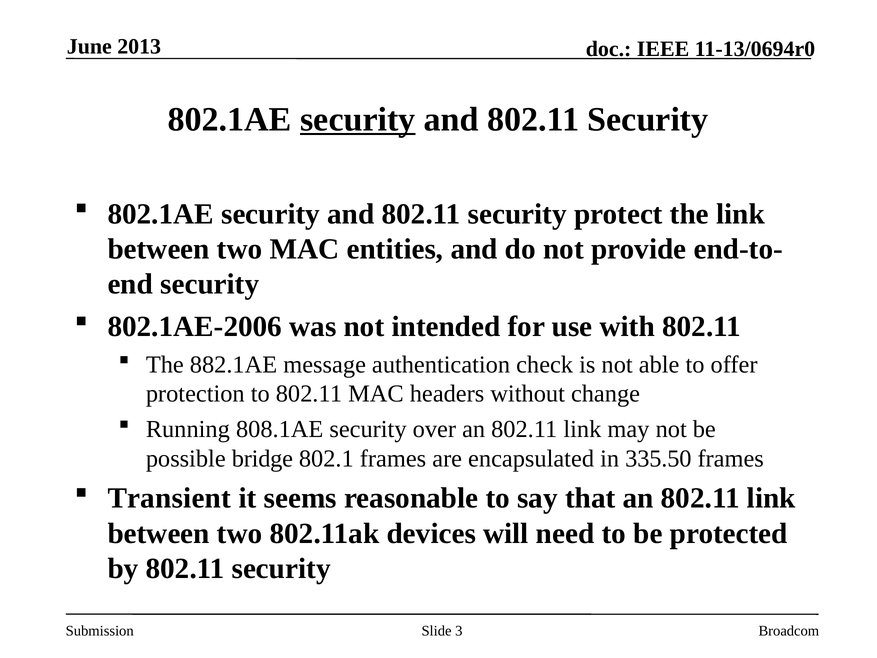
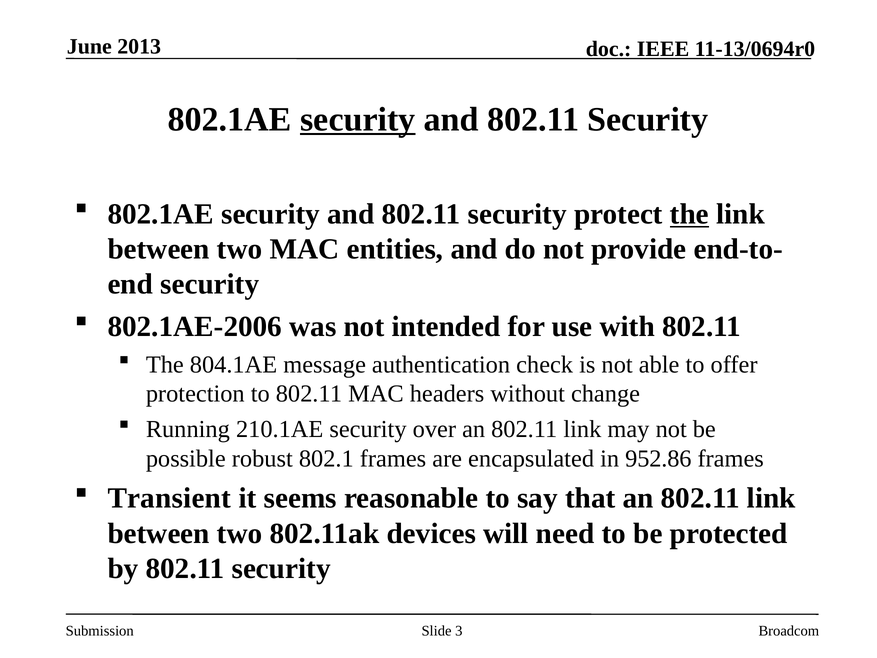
the at (689, 214) underline: none -> present
882.1AE: 882.1AE -> 804.1AE
808.1AE: 808.1AE -> 210.1AE
bridge: bridge -> robust
335.50: 335.50 -> 952.86
